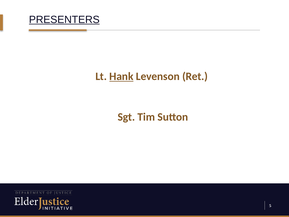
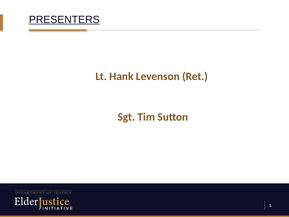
Hank underline: present -> none
